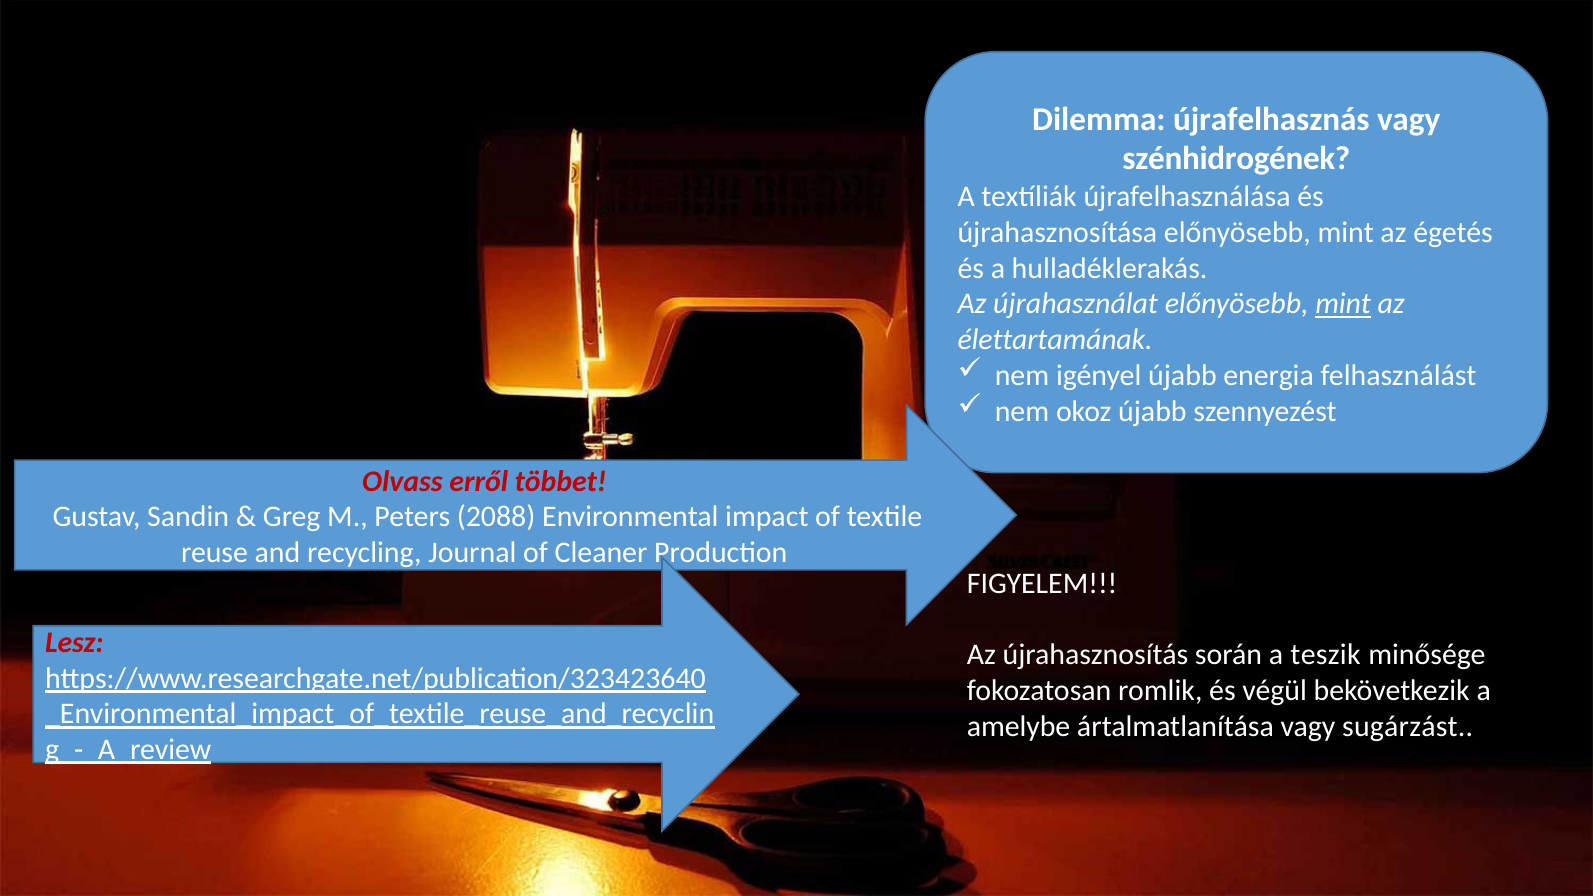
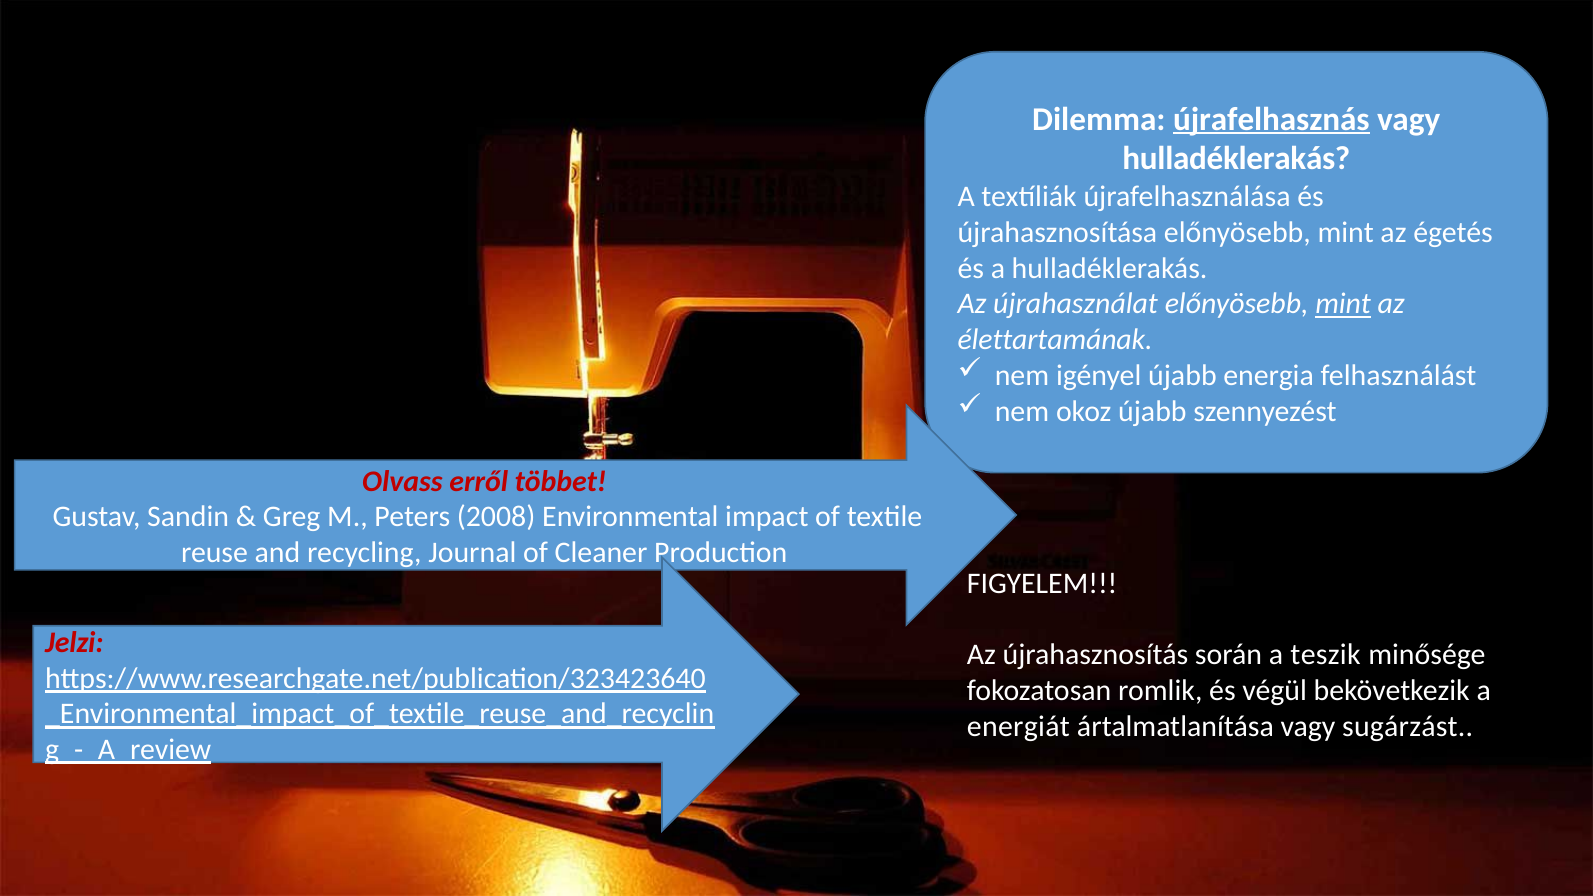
újrafelhasznás underline: none -> present
szénhidrogének at (1236, 159): szénhidrogének -> hulladéklerakás
2088: 2088 -> 2008
Lesz: Lesz -> Jelzi
amelybe: amelybe -> energiát
